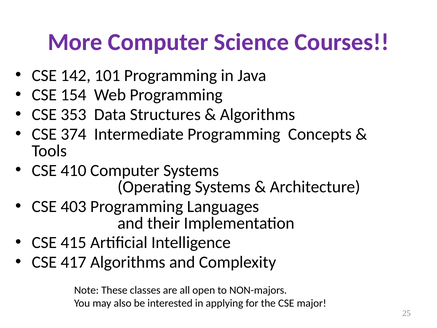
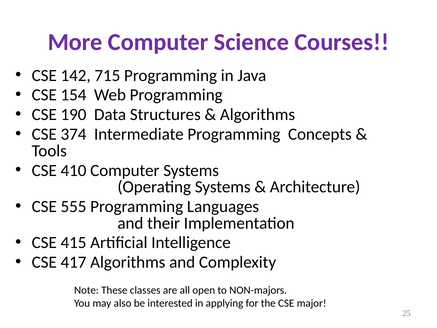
101: 101 -> 715
353: 353 -> 190
403: 403 -> 555
